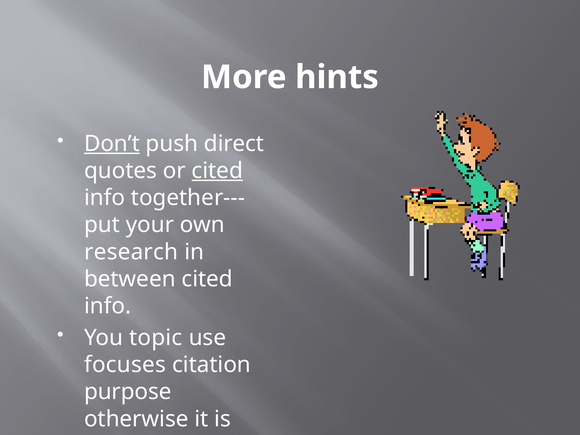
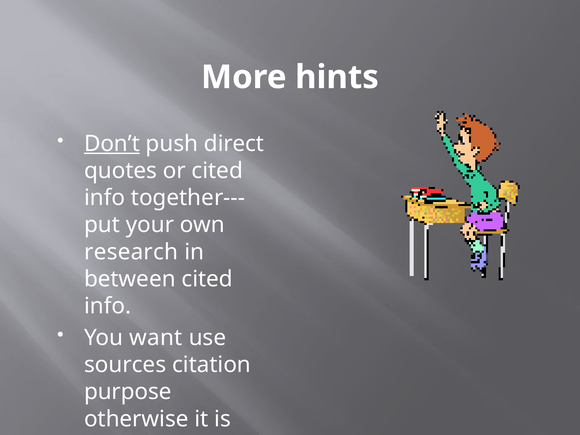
cited at (217, 171) underline: present -> none
topic: topic -> want
focuses: focuses -> sources
